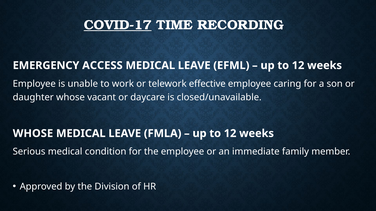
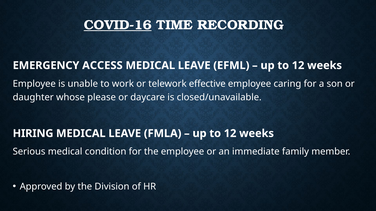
COVID-17: COVID-17 -> COVID-16
vacant: vacant -> please
WHOSE at (33, 134): WHOSE -> HIRING
